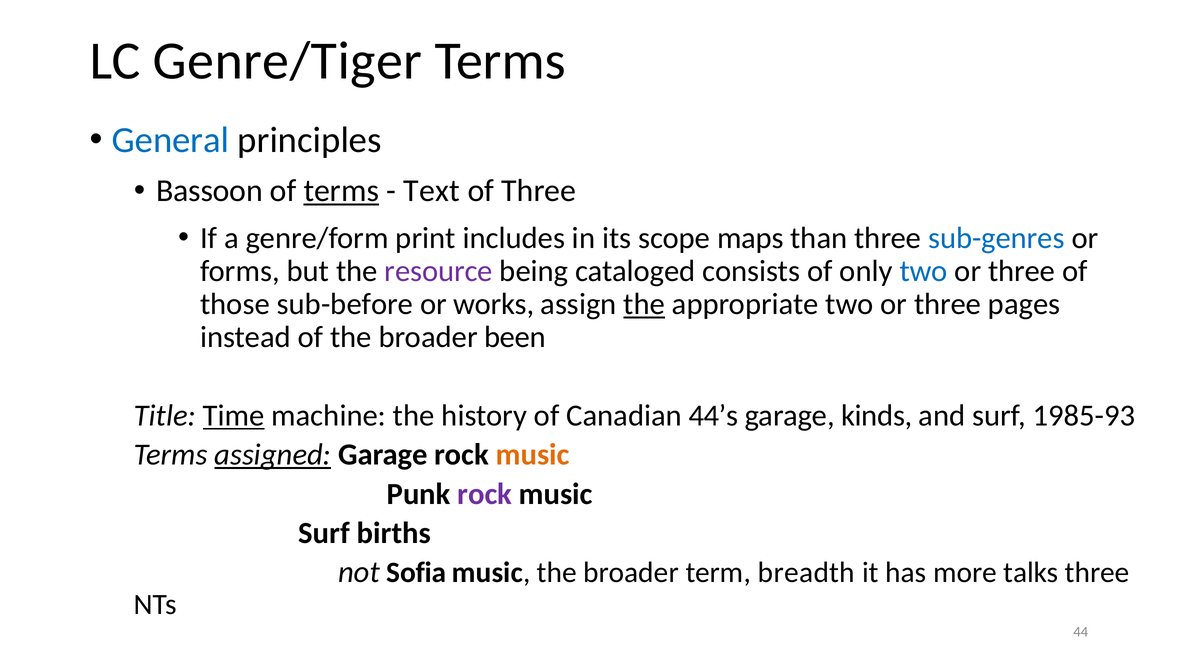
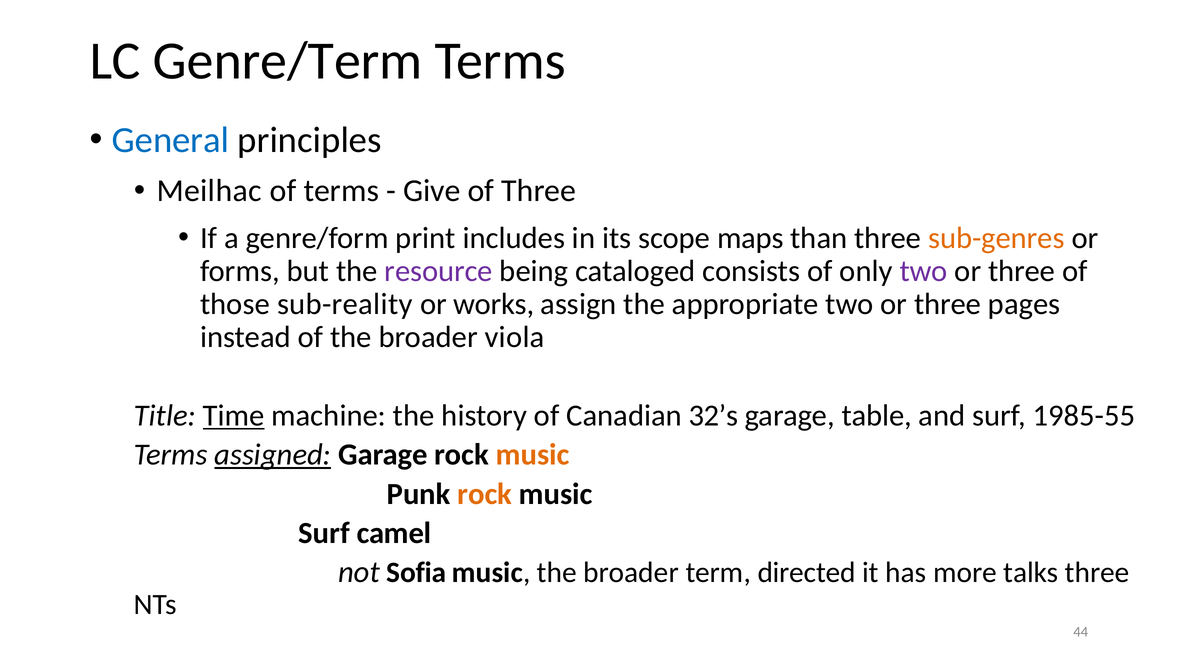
Genre/Tiger: Genre/Tiger -> Genre/Term
Bassoon: Bassoon -> Meilhac
terms at (341, 191) underline: present -> none
Text: Text -> Give
sub-genres colour: blue -> orange
two at (924, 271) colour: blue -> purple
sub-before: sub-before -> sub-reality
the at (644, 304) underline: present -> none
been: been -> viola
44’s: 44’s -> 32’s
kinds: kinds -> table
1985-93: 1985-93 -> 1985-55
rock at (485, 494) colour: purple -> orange
births: births -> camel
breadth: breadth -> directed
